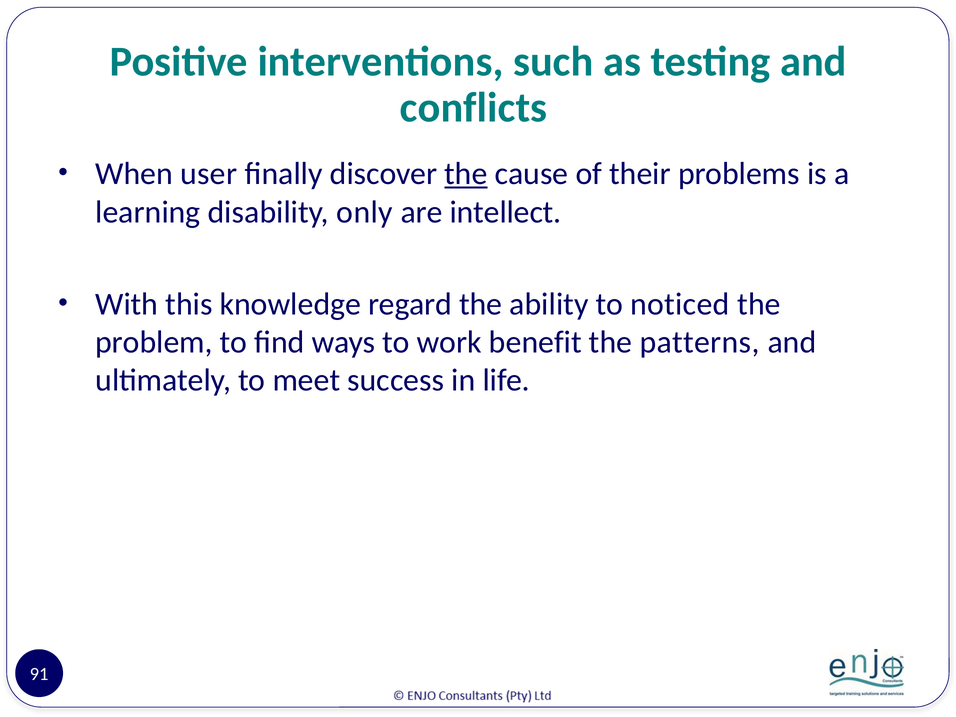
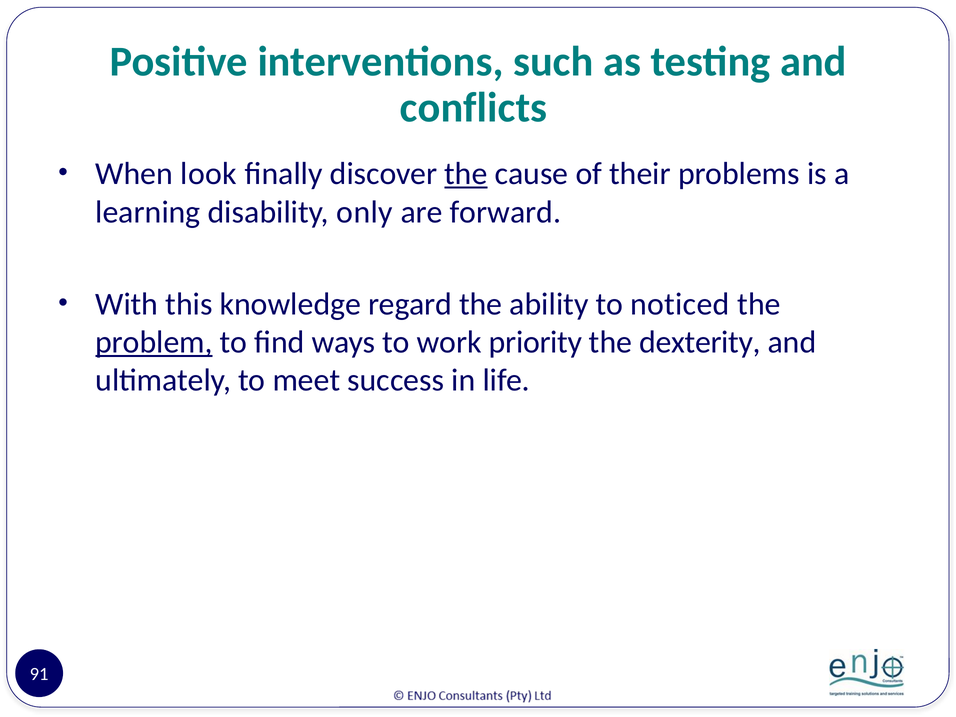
user: user -> look
intellect: intellect -> forward
problem underline: none -> present
benefit: benefit -> priority
patterns: patterns -> dexterity
